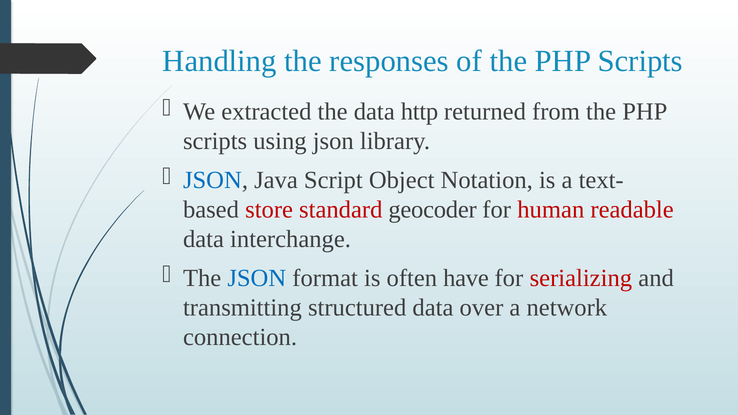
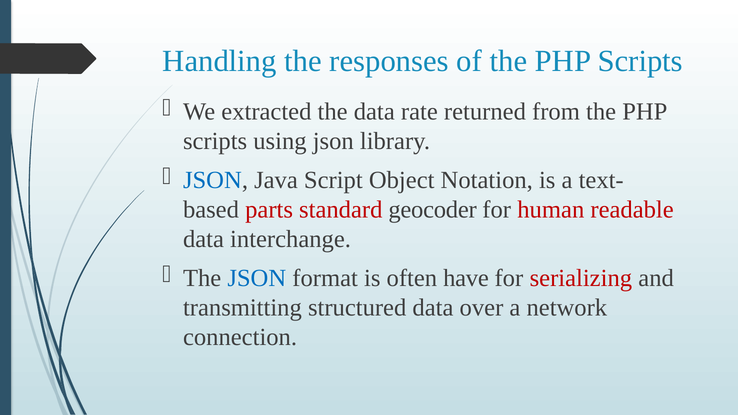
http: http -> rate
store: store -> parts
